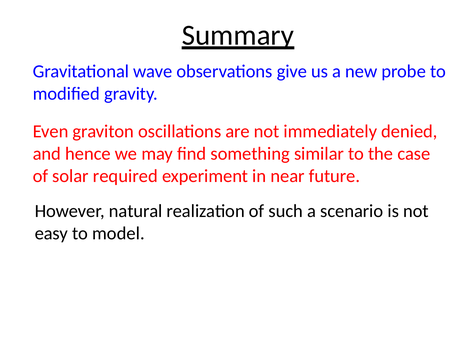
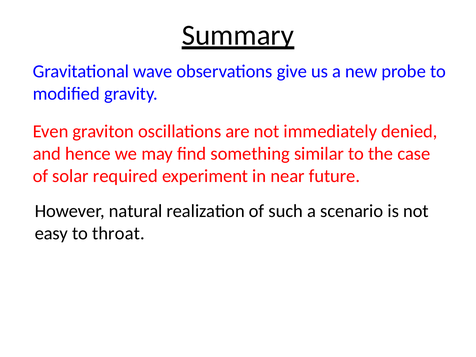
model: model -> throat
